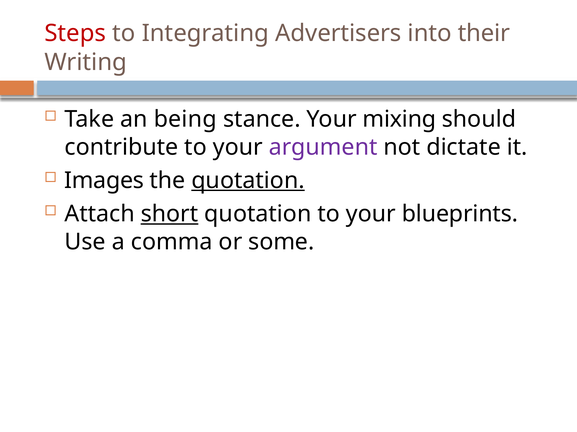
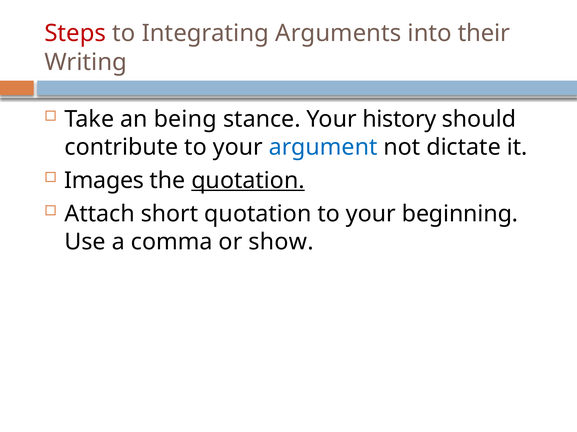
Advertisers: Advertisers -> Arguments
mixing: mixing -> history
argument colour: purple -> blue
short underline: present -> none
blueprints: blueprints -> beginning
some: some -> show
